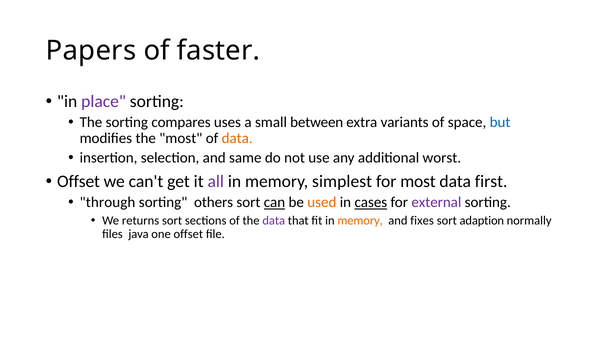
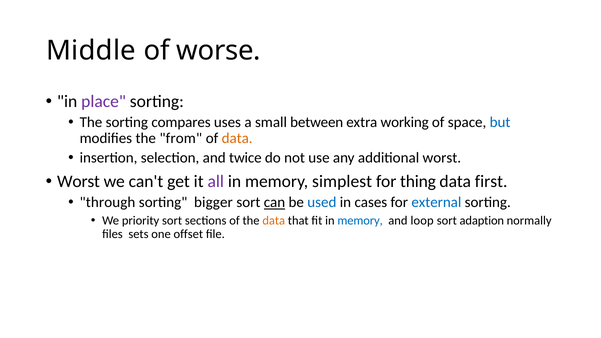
Papers: Papers -> Middle
faster: faster -> worse
variants: variants -> working
the most: most -> from
same: same -> twice
Offset at (78, 182): Offset -> Worst
for most: most -> thing
others: others -> bigger
used colour: orange -> blue
cases underline: present -> none
external colour: purple -> blue
returns: returns -> priority
data at (274, 220) colour: purple -> orange
memory at (360, 220) colour: orange -> blue
fixes: fixes -> loop
java: java -> sets
